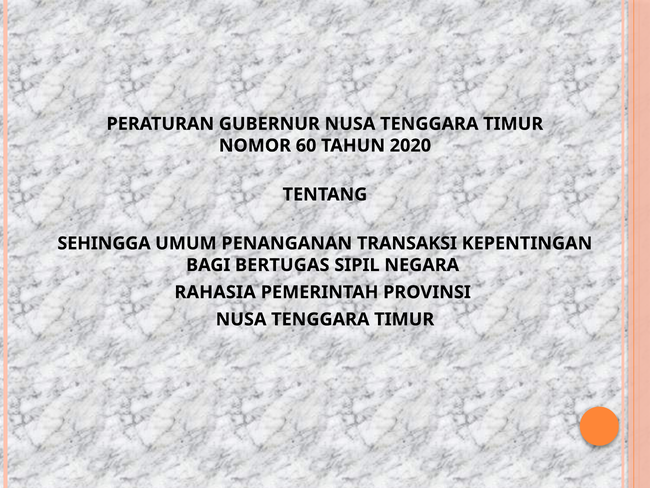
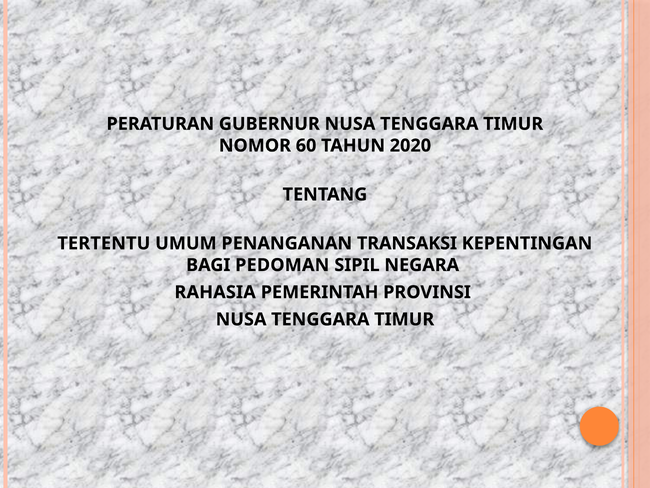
SEHINGGA: SEHINGGA -> TERTENTU
BERTUGAS: BERTUGAS -> PEDOMAN
